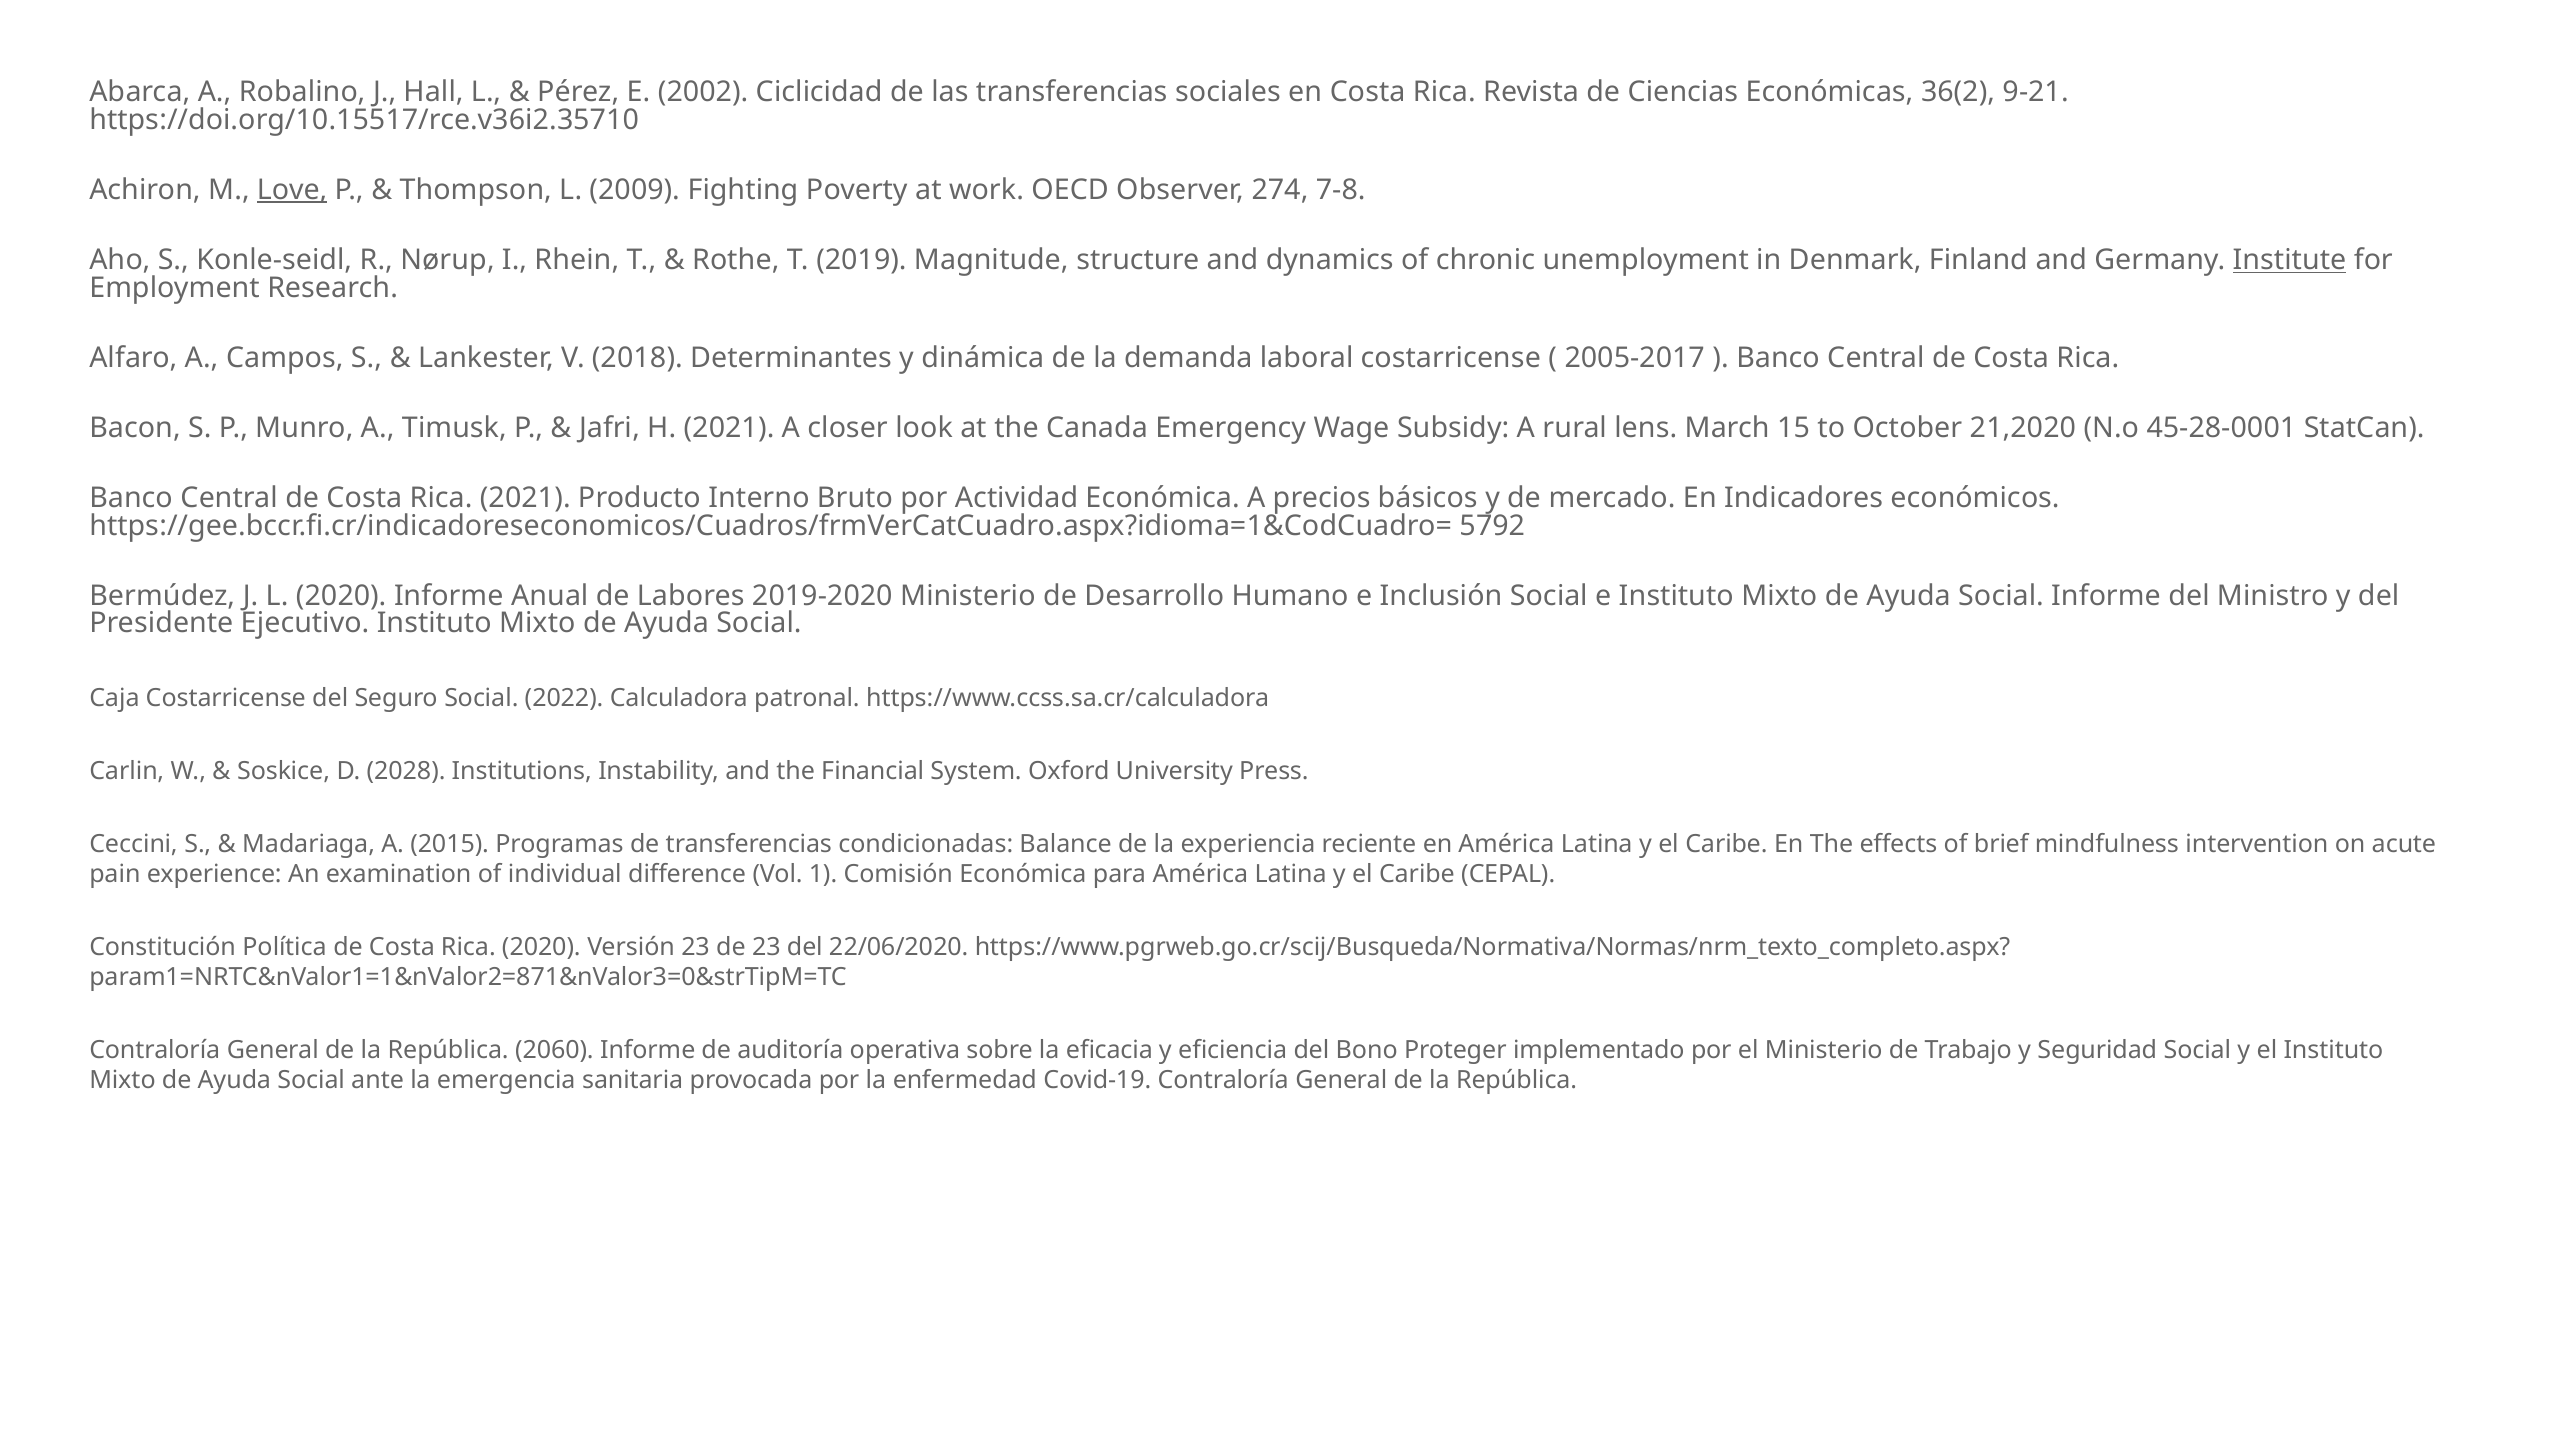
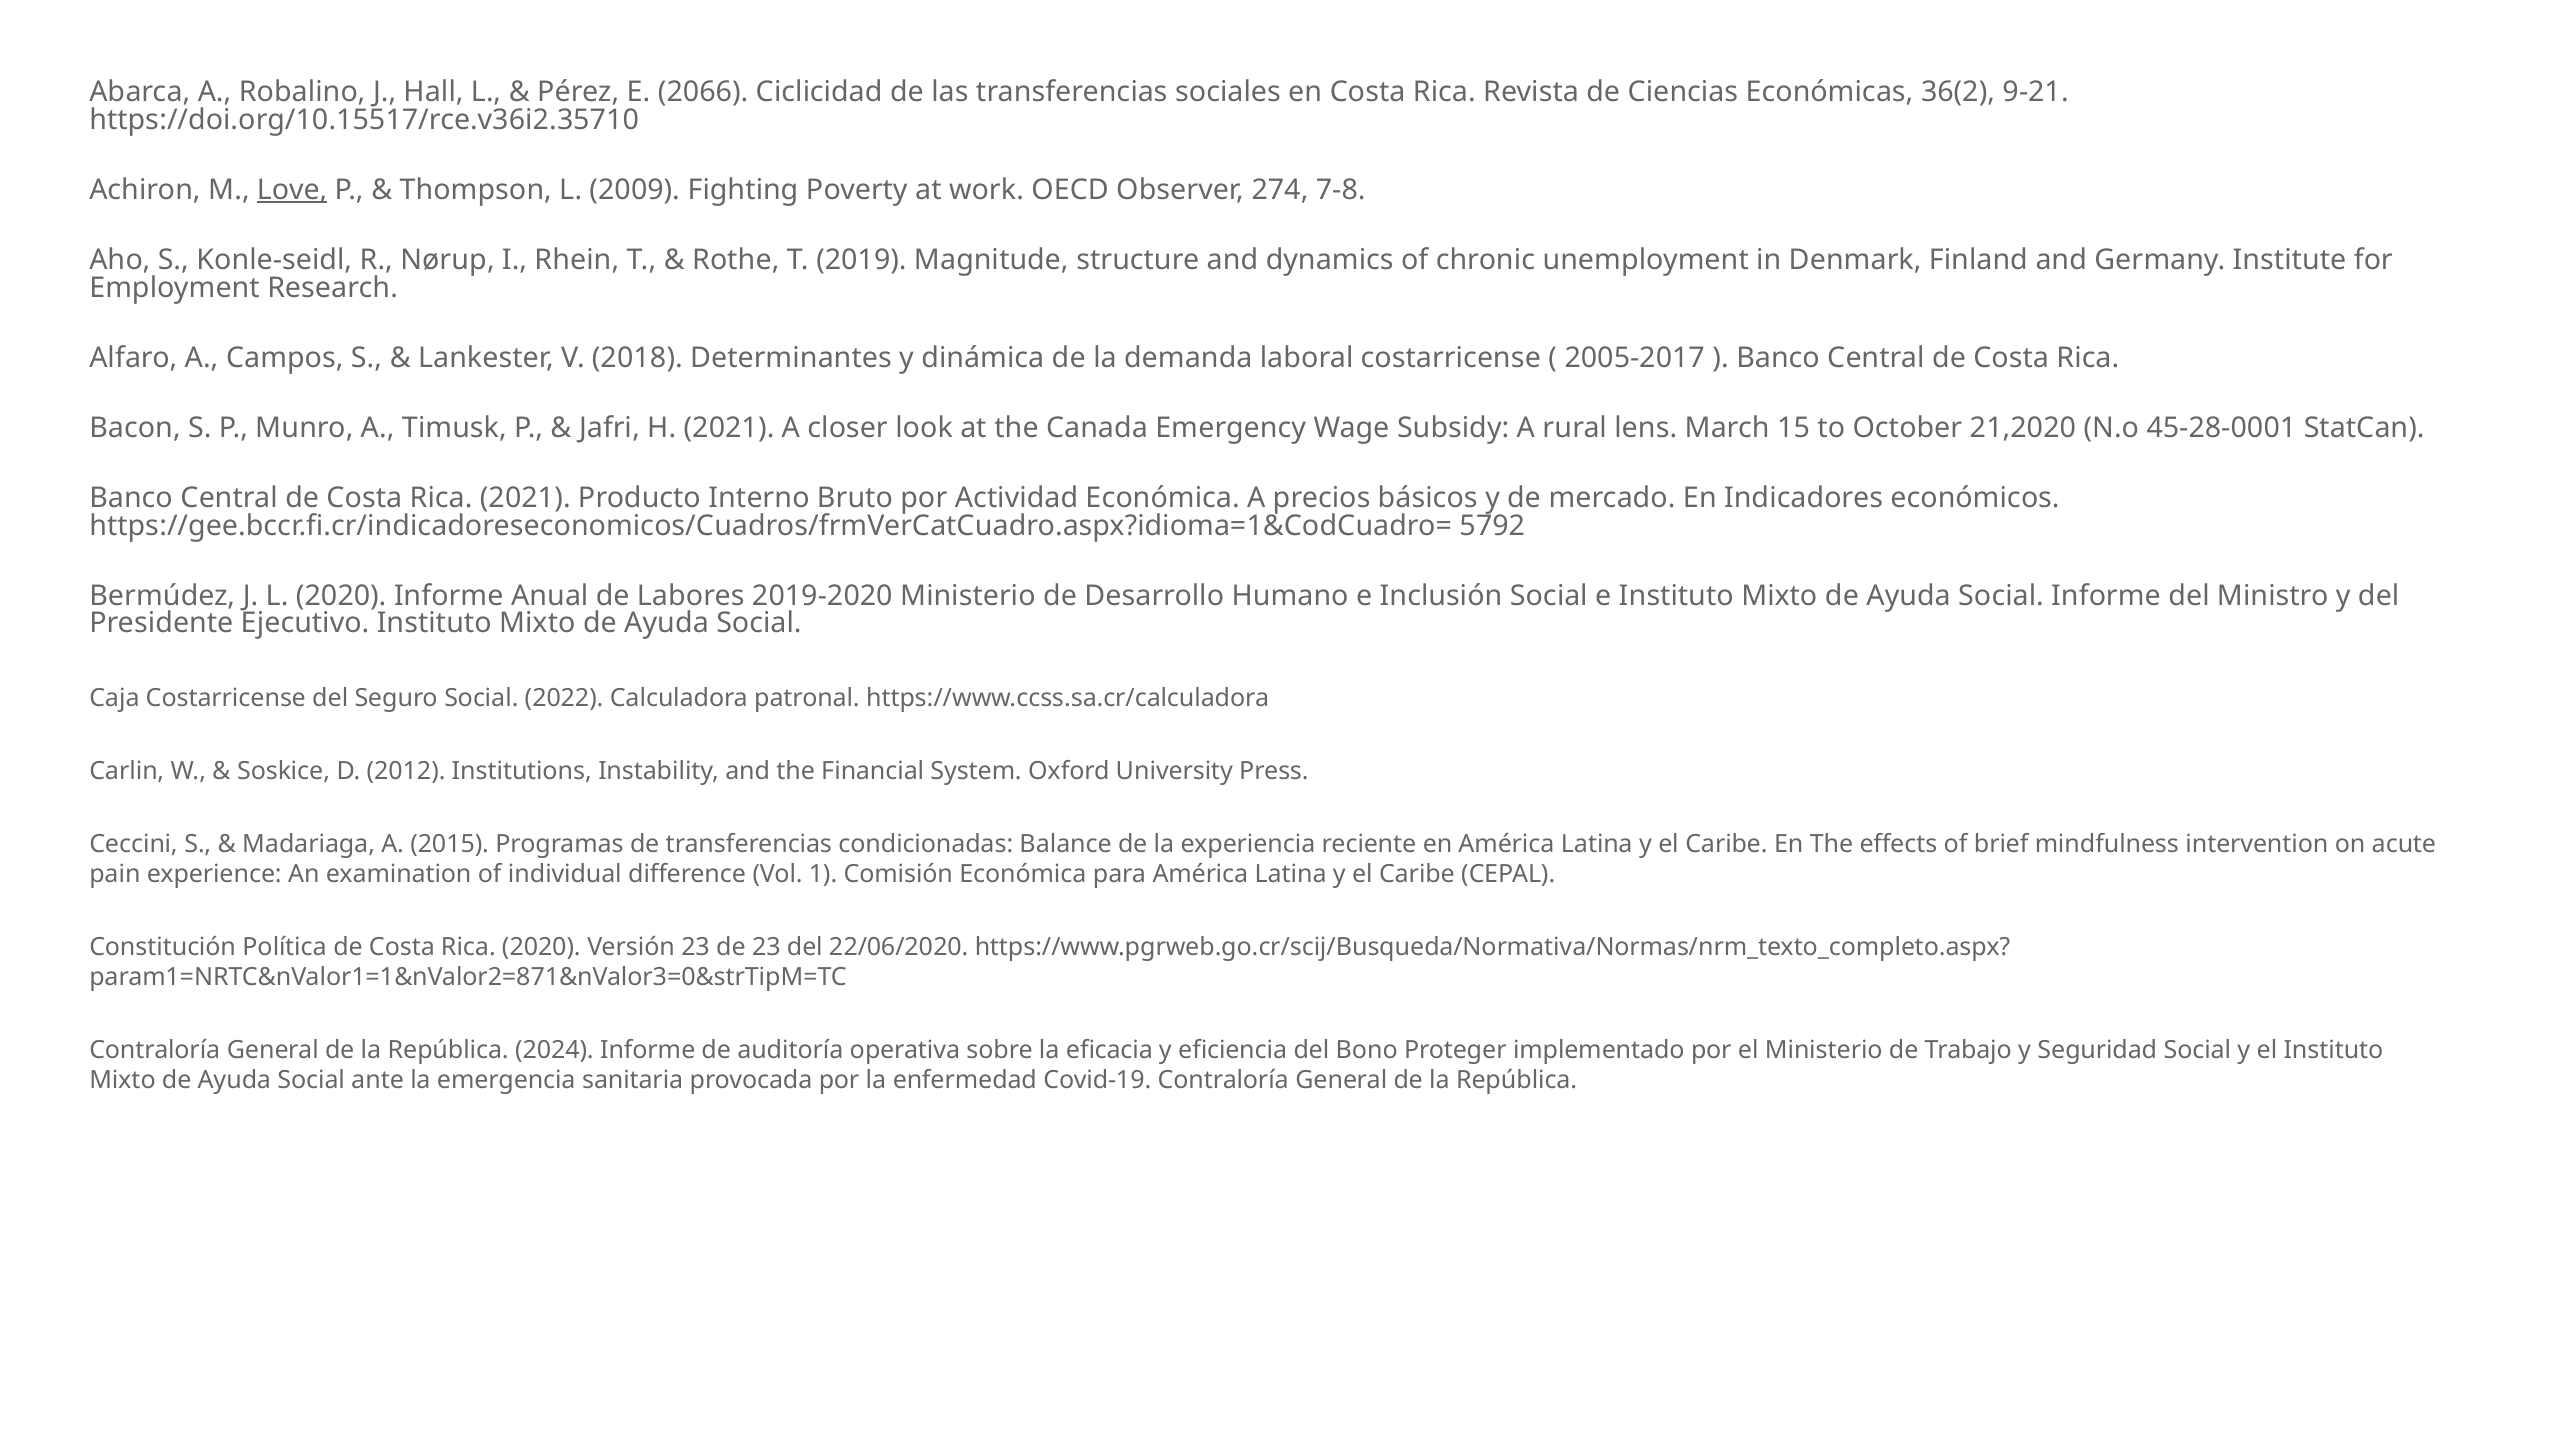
2002: 2002 -> 2066
Institute underline: present -> none
2028: 2028 -> 2012
2060: 2060 -> 2024
